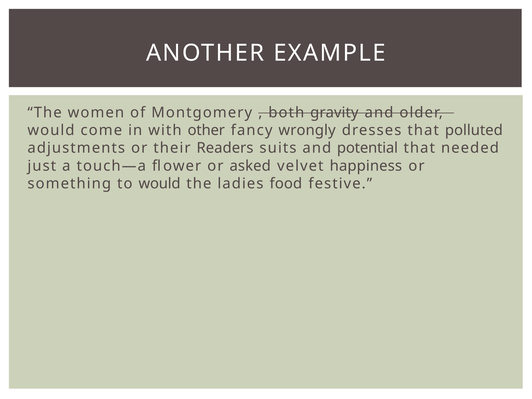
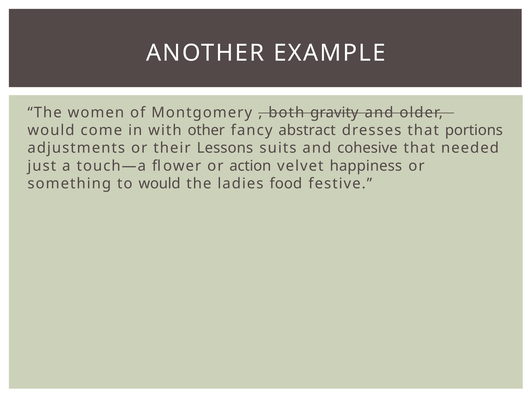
wrongly: wrongly -> abstract
polluted: polluted -> portions
Readers: Readers -> Lessons
potential: potential -> cohesive
asked: asked -> action
